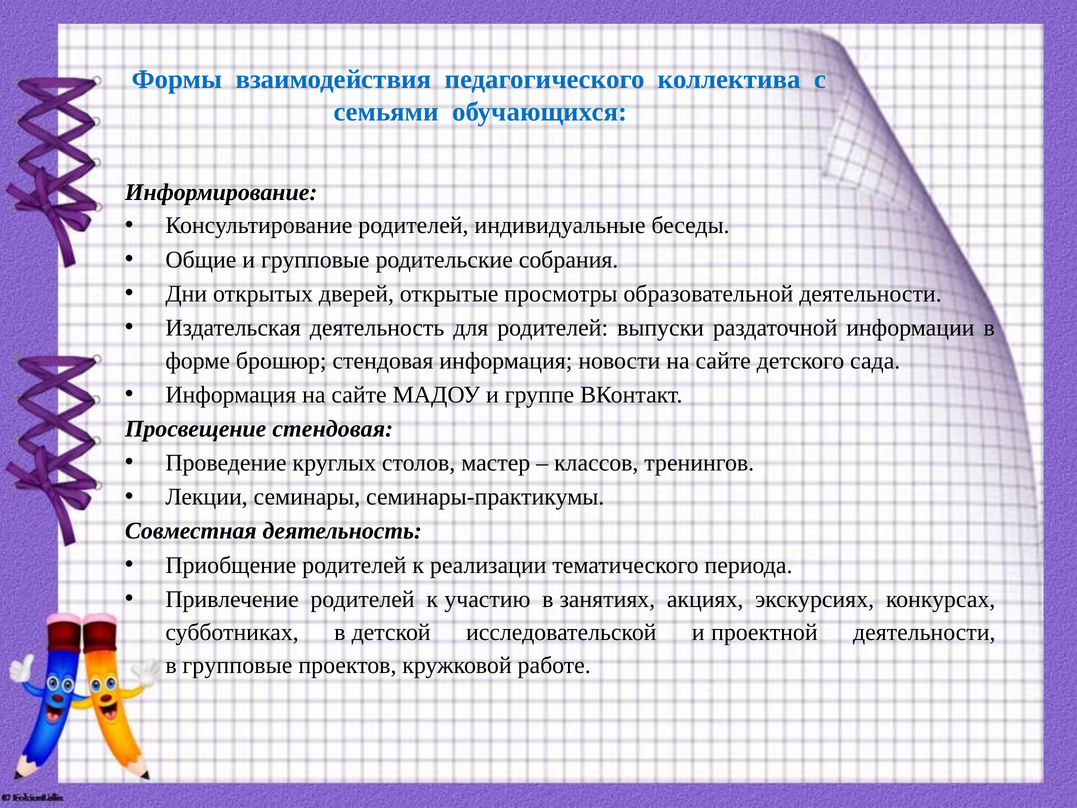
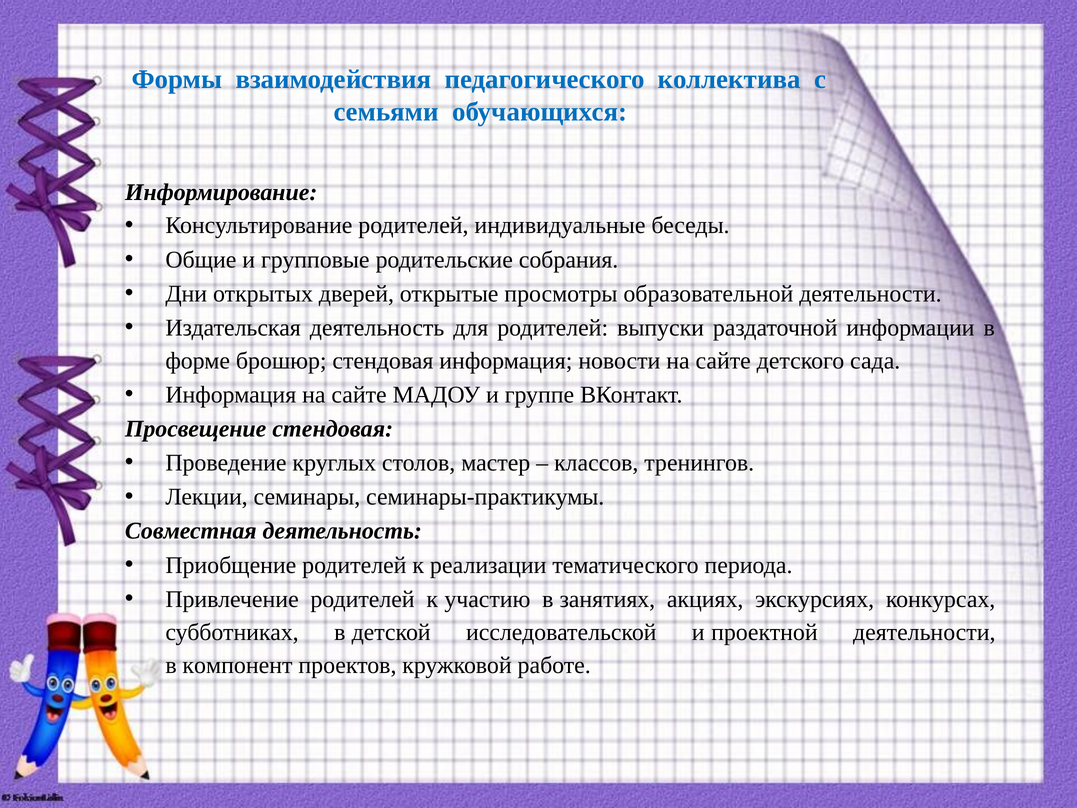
в групповые: групповые -> компонент
